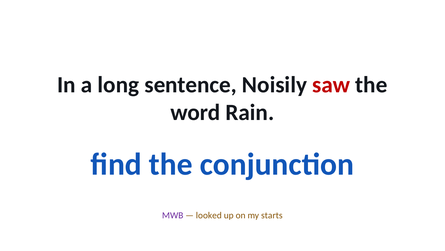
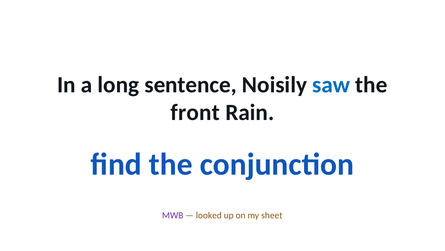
saw colour: red -> blue
word: word -> front
starts: starts -> sheet
